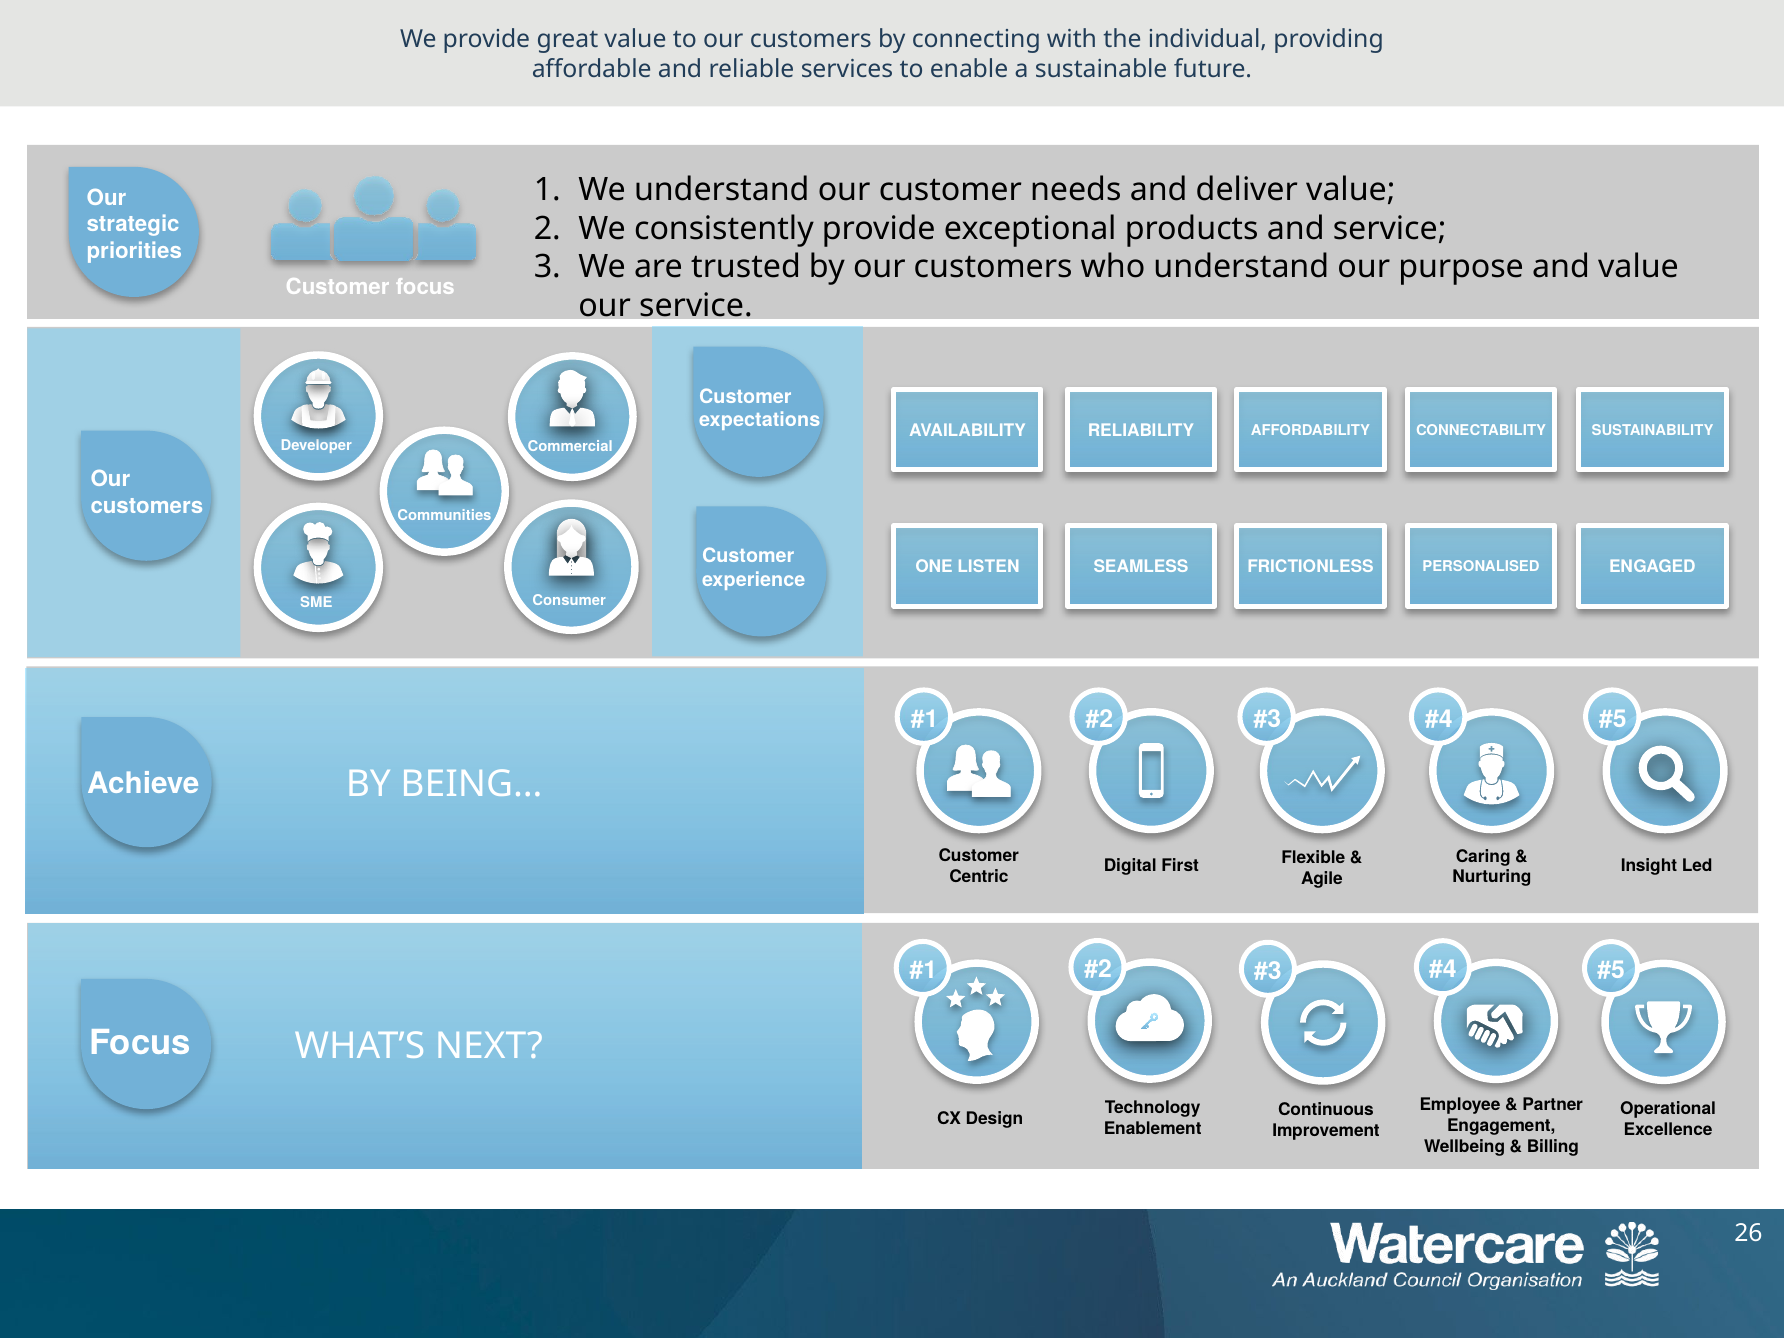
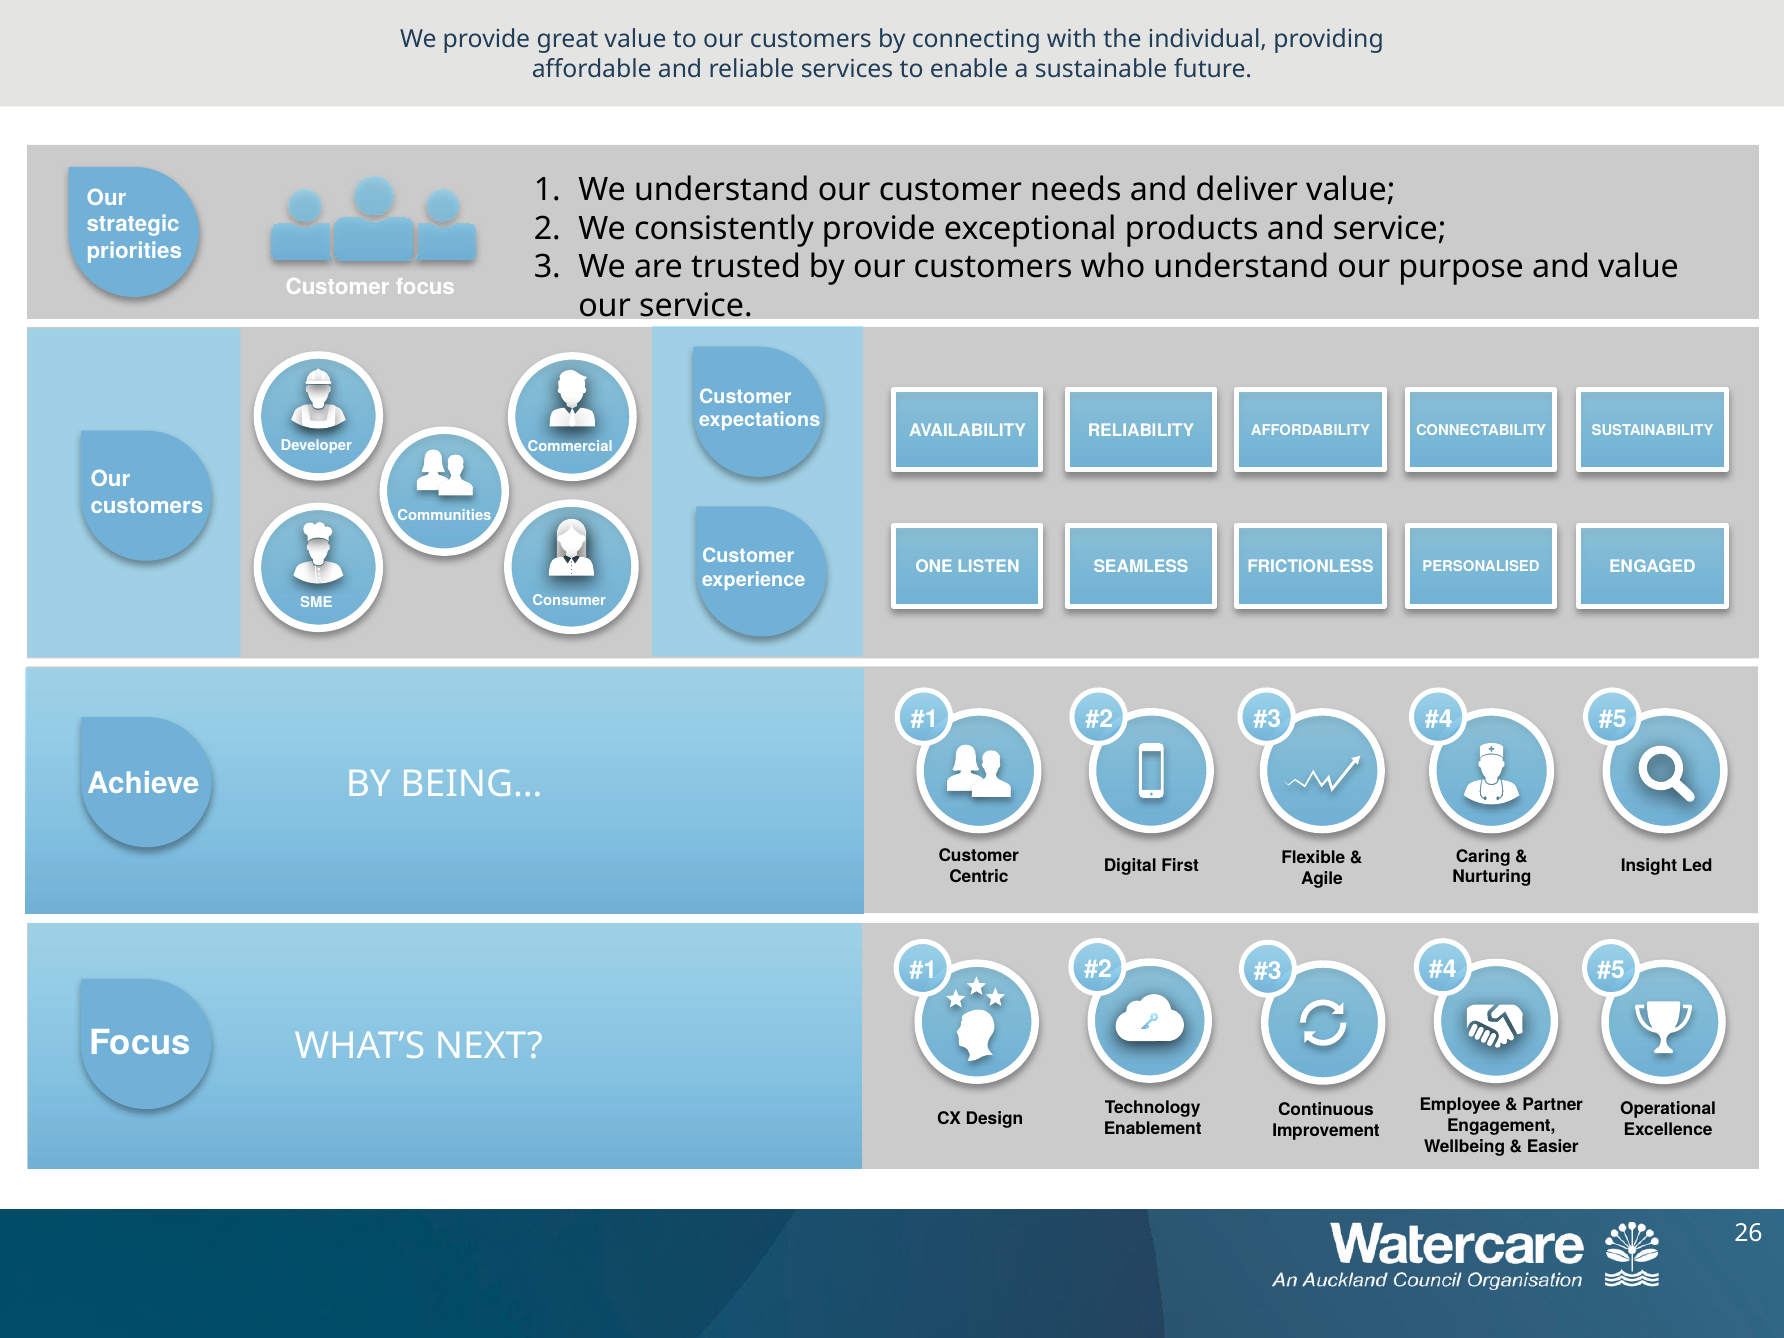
Billing: Billing -> Easier
